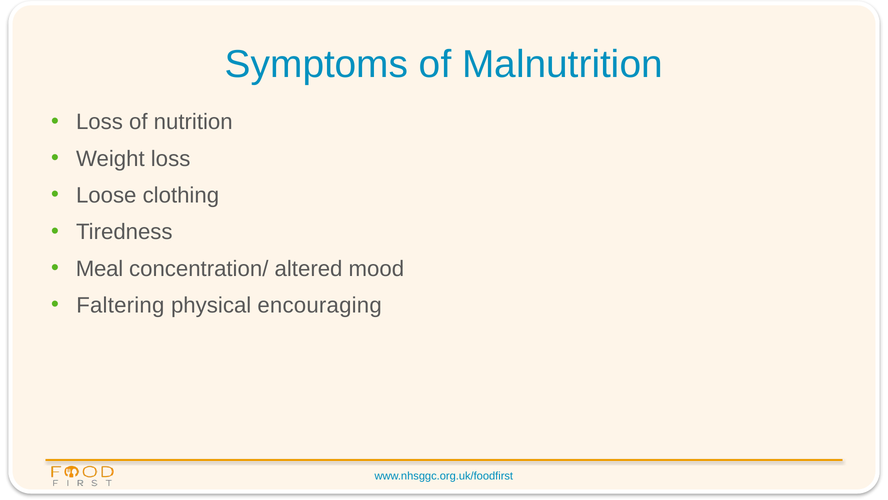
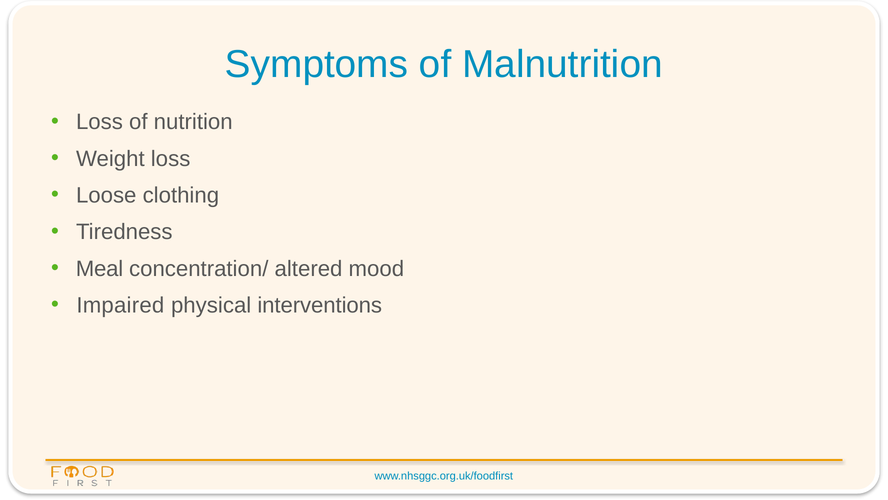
Faltering: Faltering -> Impaired
encouraging: encouraging -> interventions
